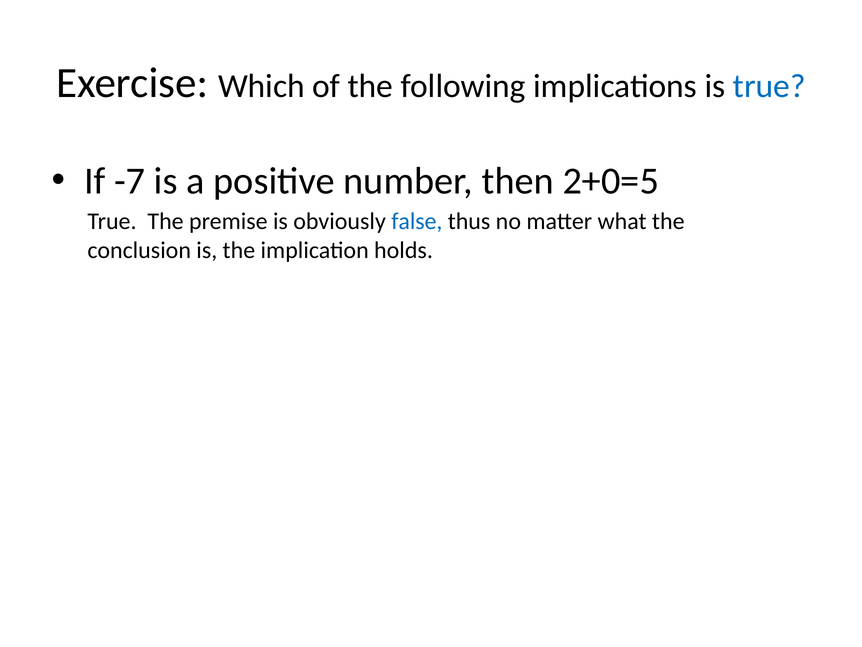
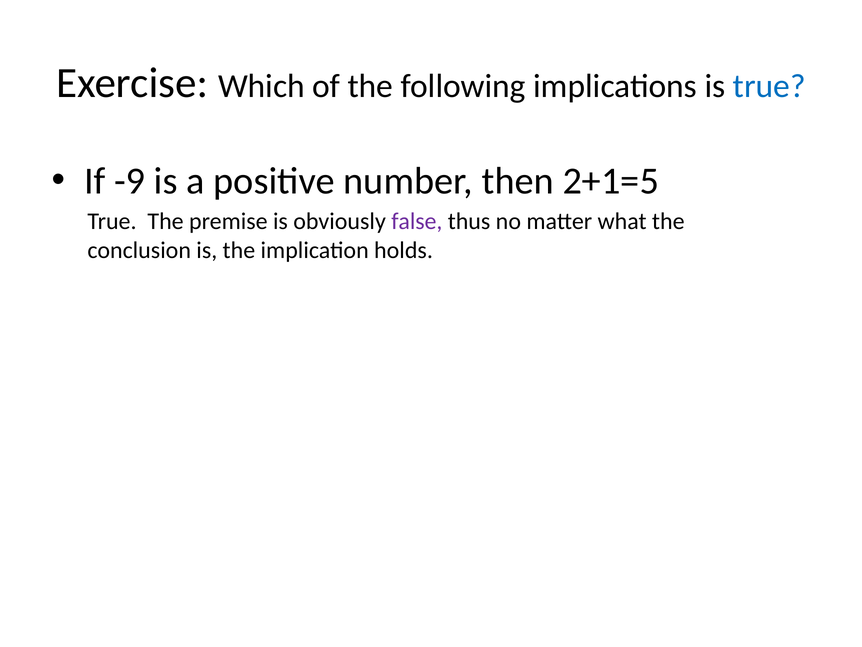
-7: -7 -> -9
2+0=5: 2+0=5 -> 2+1=5
false colour: blue -> purple
